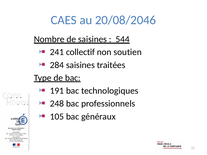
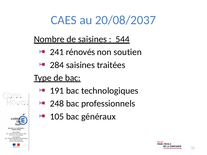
20/08/2046: 20/08/2046 -> 20/08/2037
collectif: collectif -> rénovés
